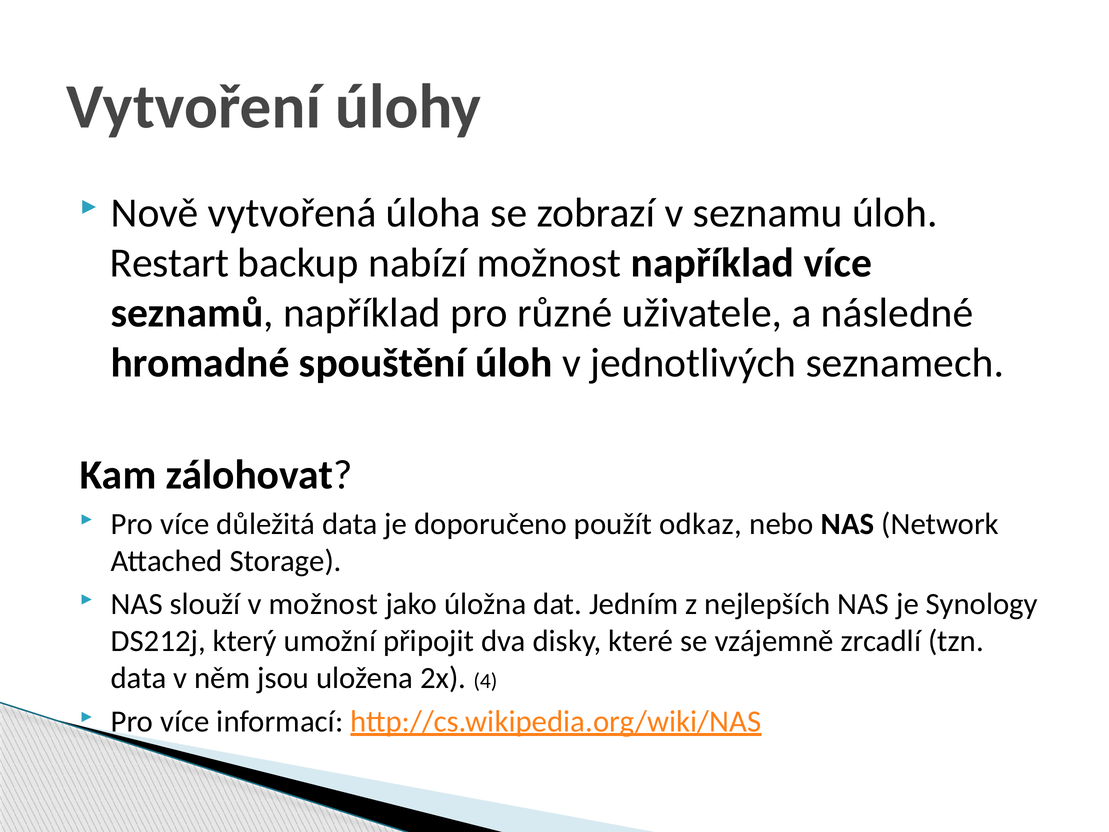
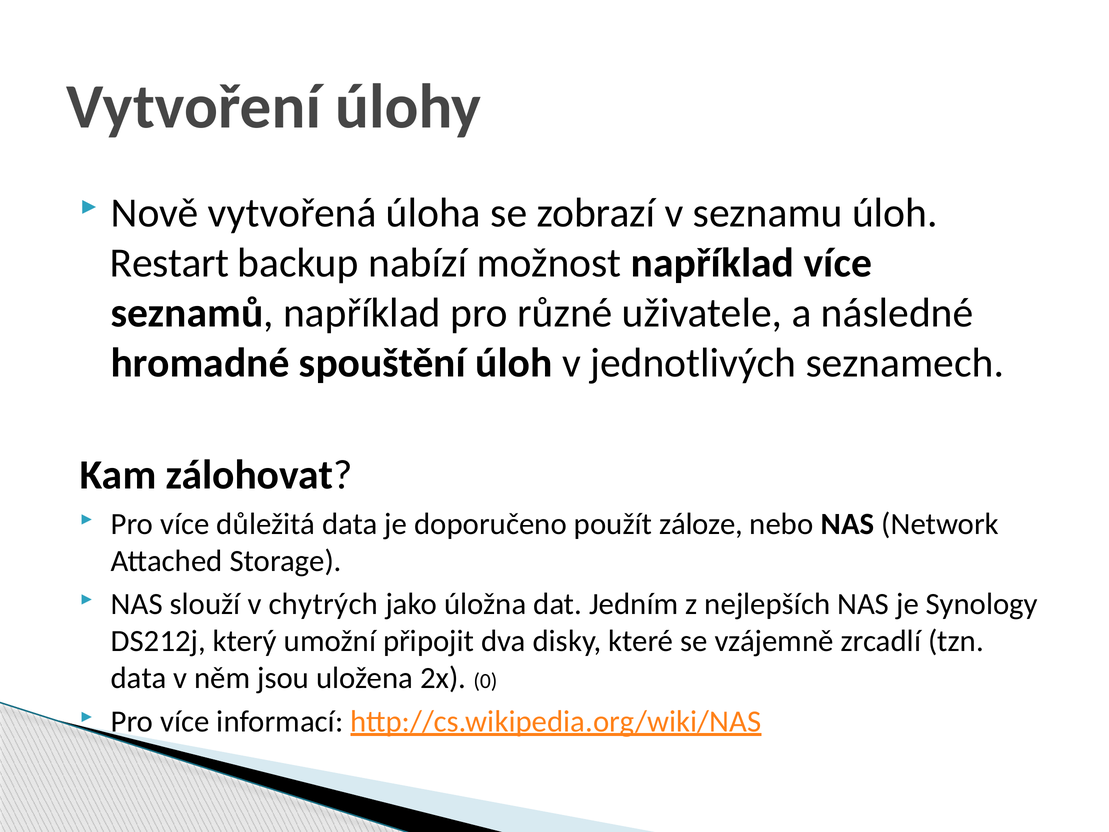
odkaz: odkaz -> záloze
v možnost: možnost -> chytrých
4: 4 -> 0
